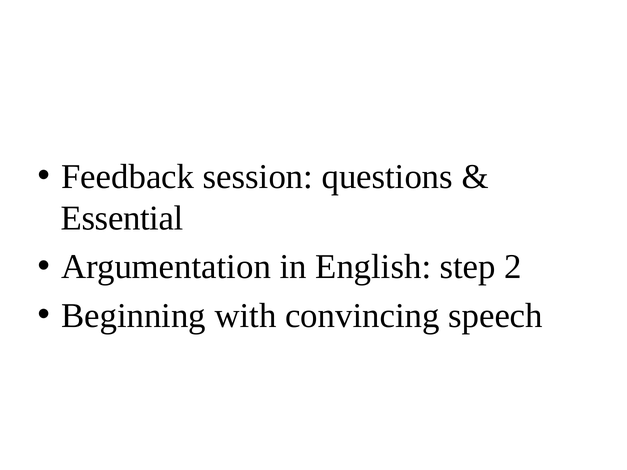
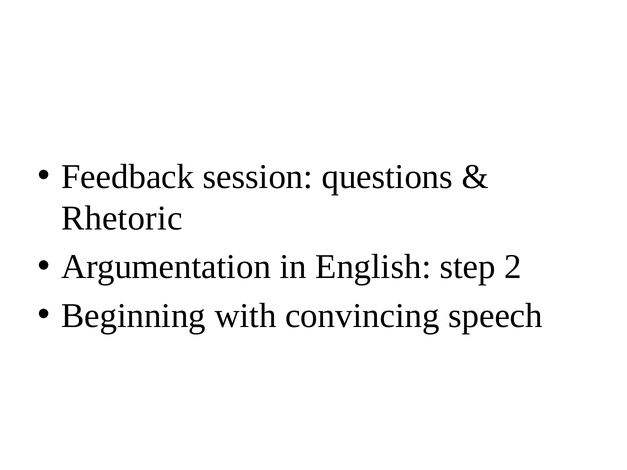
Essential: Essential -> Rhetoric
